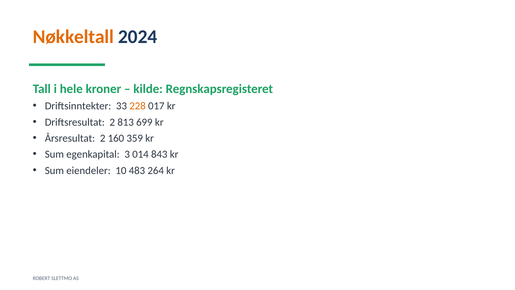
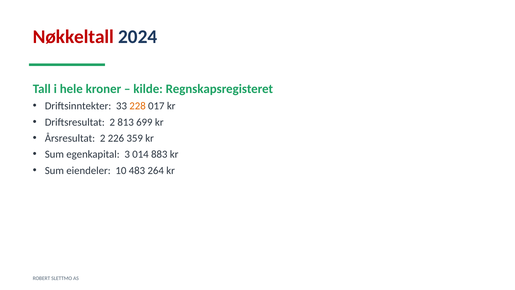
Nøkkeltall colour: orange -> red
160: 160 -> 226
843: 843 -> 883
